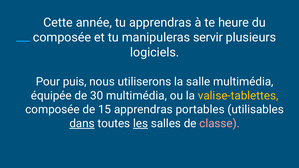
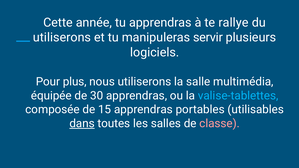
heure: heure -> rallye
composée at (62, 38): composée -> utiliserons
puis: puis -> plus
30 multimédia: multimédia -> apprendras
valise-tablettes colour: yellow -> light blue
les underline: present -> none
